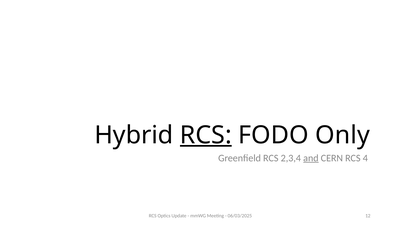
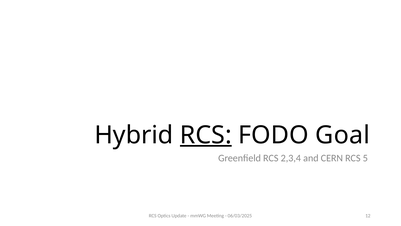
Only: Only -> Goal
and underline: present -> none
4: 4 -> 5
